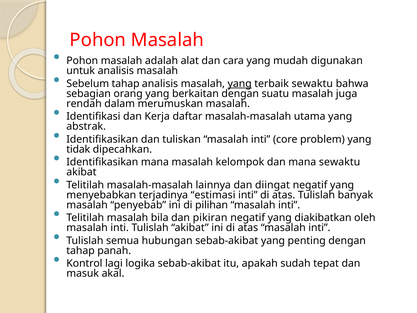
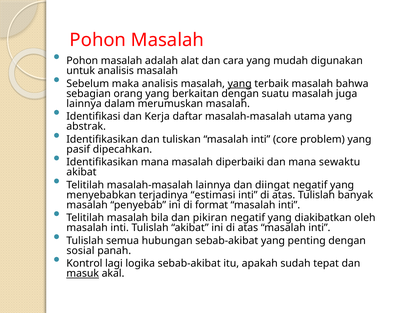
Sebelum tahap: tahap -> maka
terbaik sewaktu: sewaktu -> masalah
rendah at (84, 104): rendah -> lainnya
tidak: tidak -> pasif
kelompok: kelompok -> diperbaiki
pilihan: pilihan -> format
tahap at (81, 250): tahap -> sosial
masuk underline: none -> present
